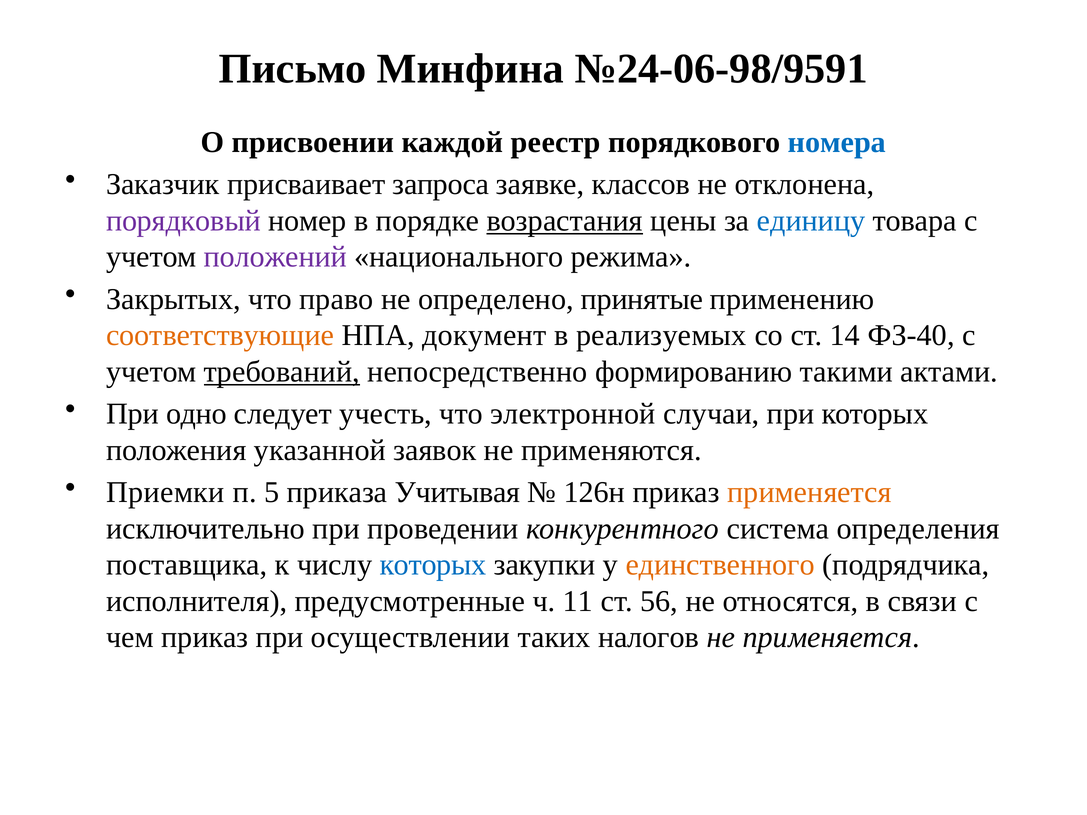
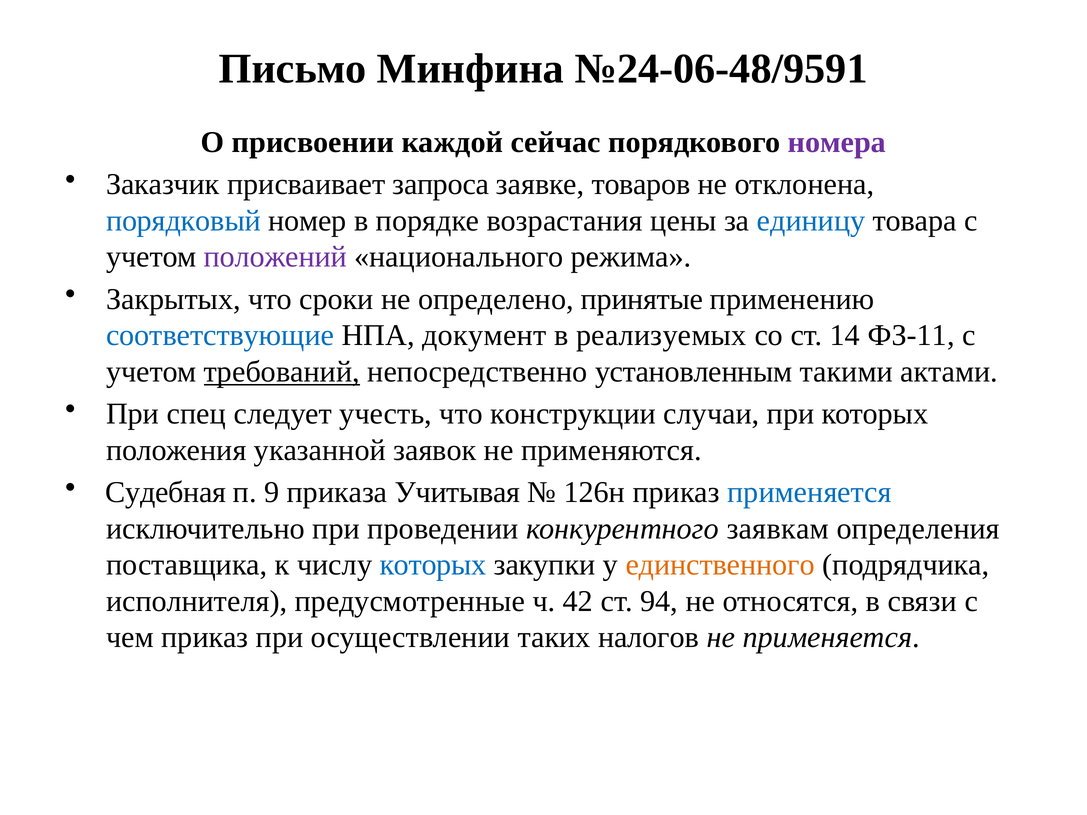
№24-06-98/9591: №24-06-98/9591 -> №24-06-48/9591
реестр: реестр -> сейчас
номера colour: blue -> purple
классов: классов -> товаров
порядковый colour: purple -> blue
возрастания underline: present -> none
право: право -> сроки
соответствующие colour: orange -> blue
ФЗ-40: ФЗ-40 -> ФЗ-11
формированию: формированию -> установленным
одно: одно -> спец
электронной: электронной -> конструкции
Приемки: Приемки -> Судебная
5: 5 -> 9
применяется at (809, 493) colour: orange -> blue
система: система -> заявкам
11: 11 -> 42
56: 56 -> 94
